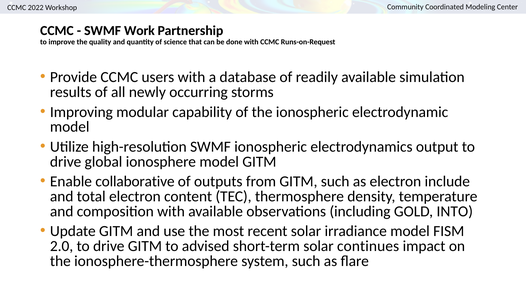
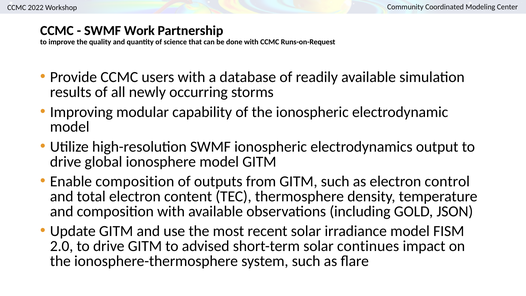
Enable collaborative: collaborative -> composition
include: include -> control
INTO: INTO -> JSON
